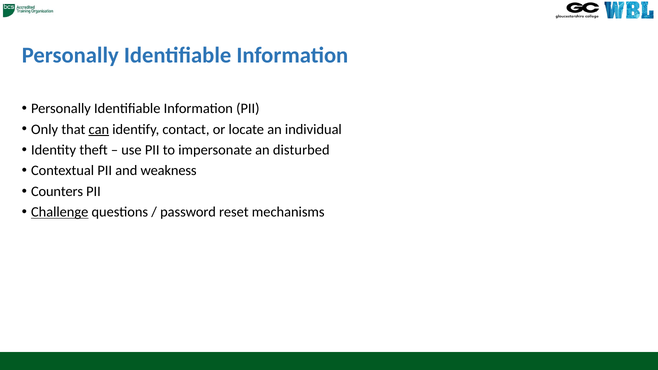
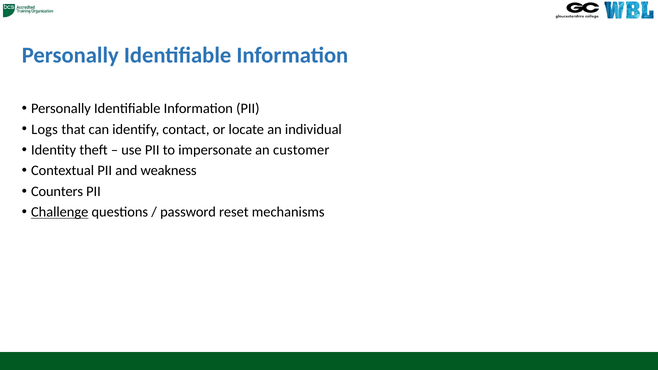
Only: Only -> Logs
can underline: present -> none
disturbed: disturbed -> customer
